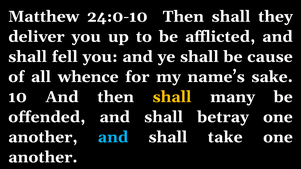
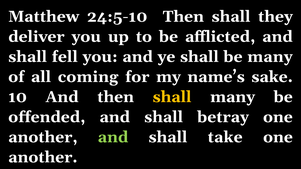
24:0-10: 24:0-10 -> 24:5-10
be cause: cause -> many
whence: whence -> coming
and at (113, 137) colour: light blue -> light green
